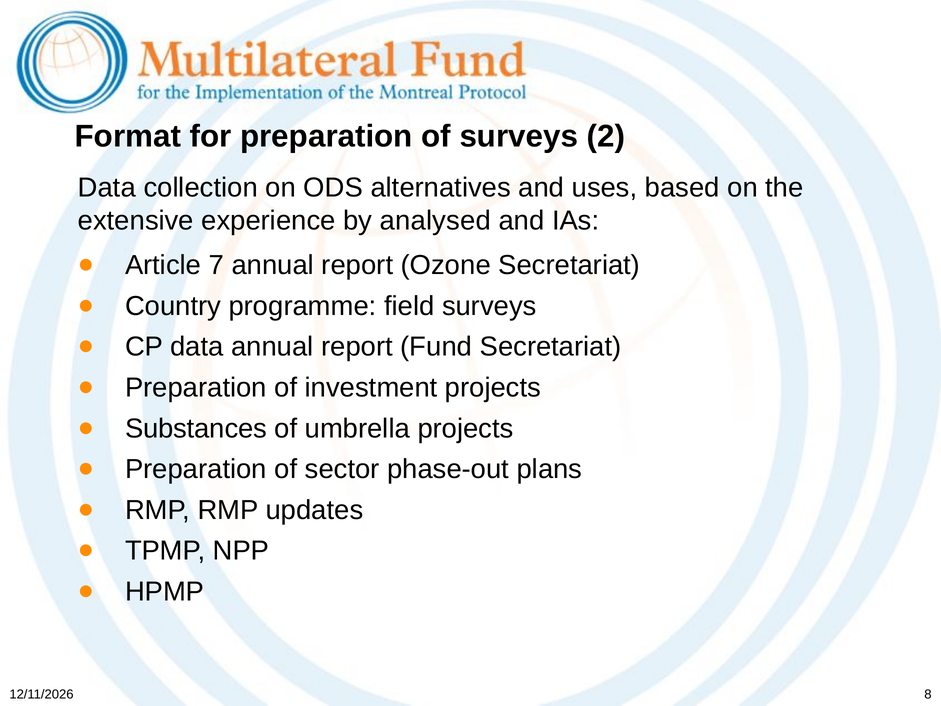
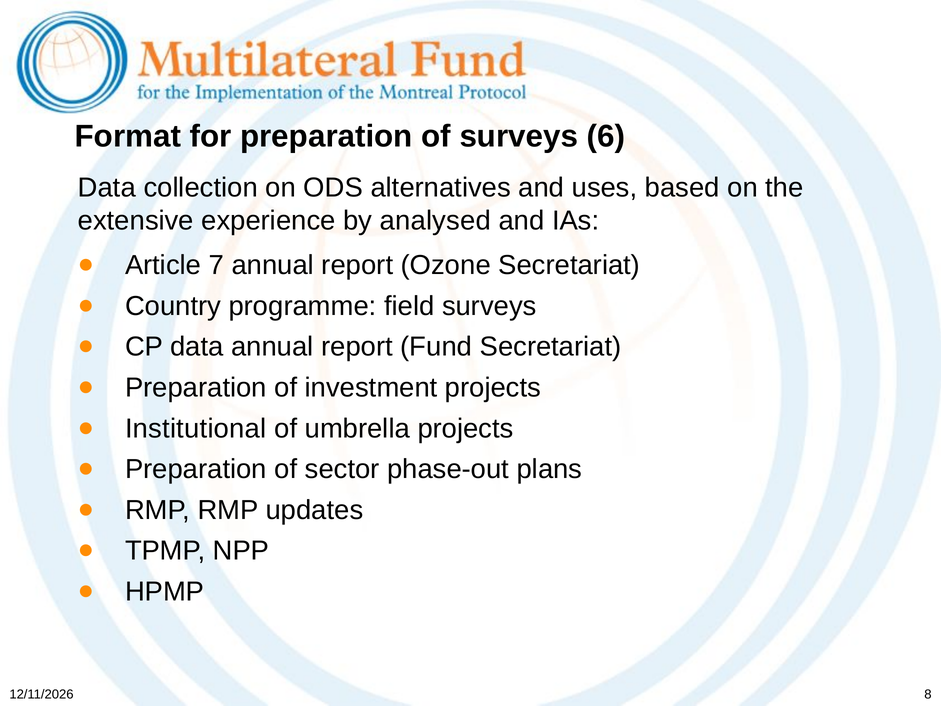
2: 2 -> 6
Substances: Substances -> Institutional
